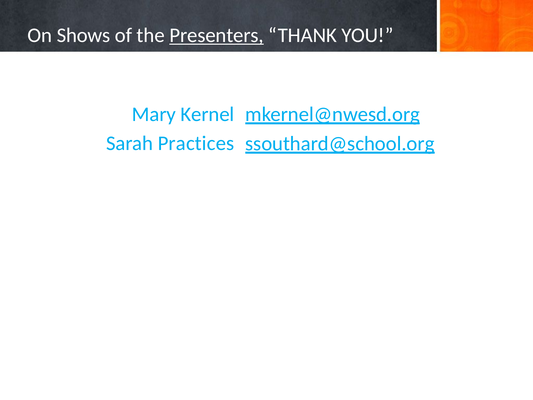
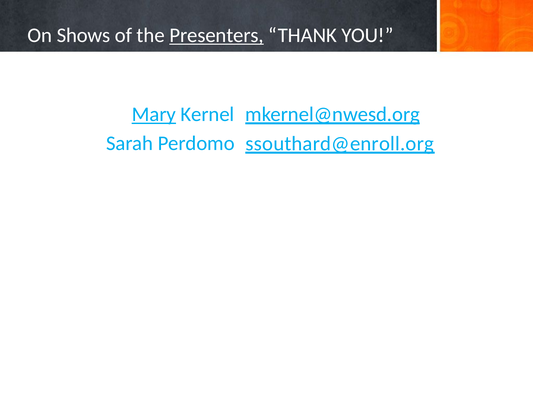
Mary underline: none -> present
Practices: Practices -> Perdomo
ssouthard@school.org: ssouthard@school.org -> ssouthard@enroll.org
